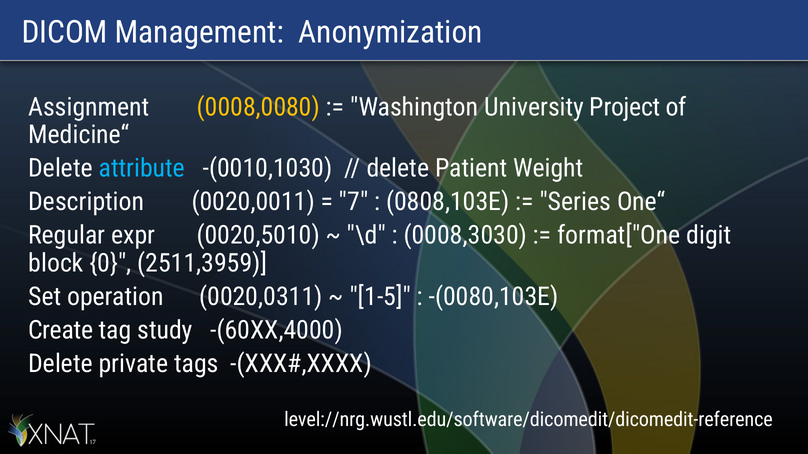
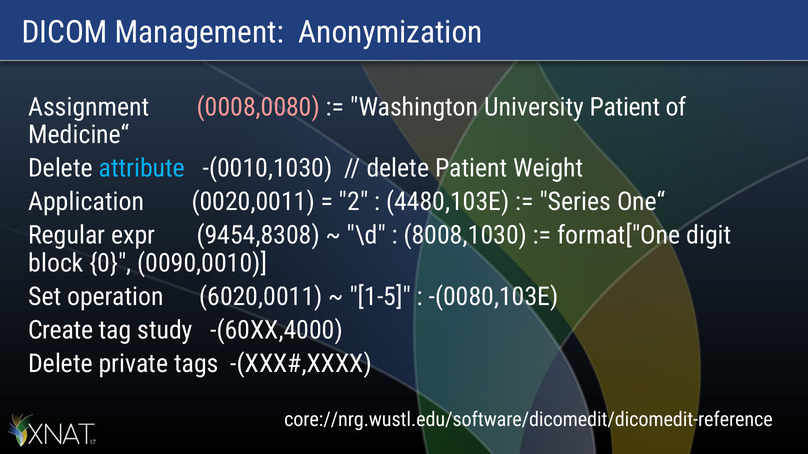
0008,0080 colour: yellow -> pink
University Project: Project -> Patient
Description: Description -> Application
7: 7 -> 2
0808,103E: 0808,103E -> 4480,103E
0020,5010: 0020,5010 -> 9454,8308
0008,3030: 0008,3030 -> 8008,1030
2511,3959: 2511,3959 -> 0090,0010
0020,0311: 0020,0311 -> 6020,0011
level://nrg.wustl.edu/software/dicomedit/dicomedit-reference: level://nrg.wustl.edu/software/dicomedit/dicomedit-reference -> core://nrg.wustl.edu/software/dicomedit/dicomedit-reference
